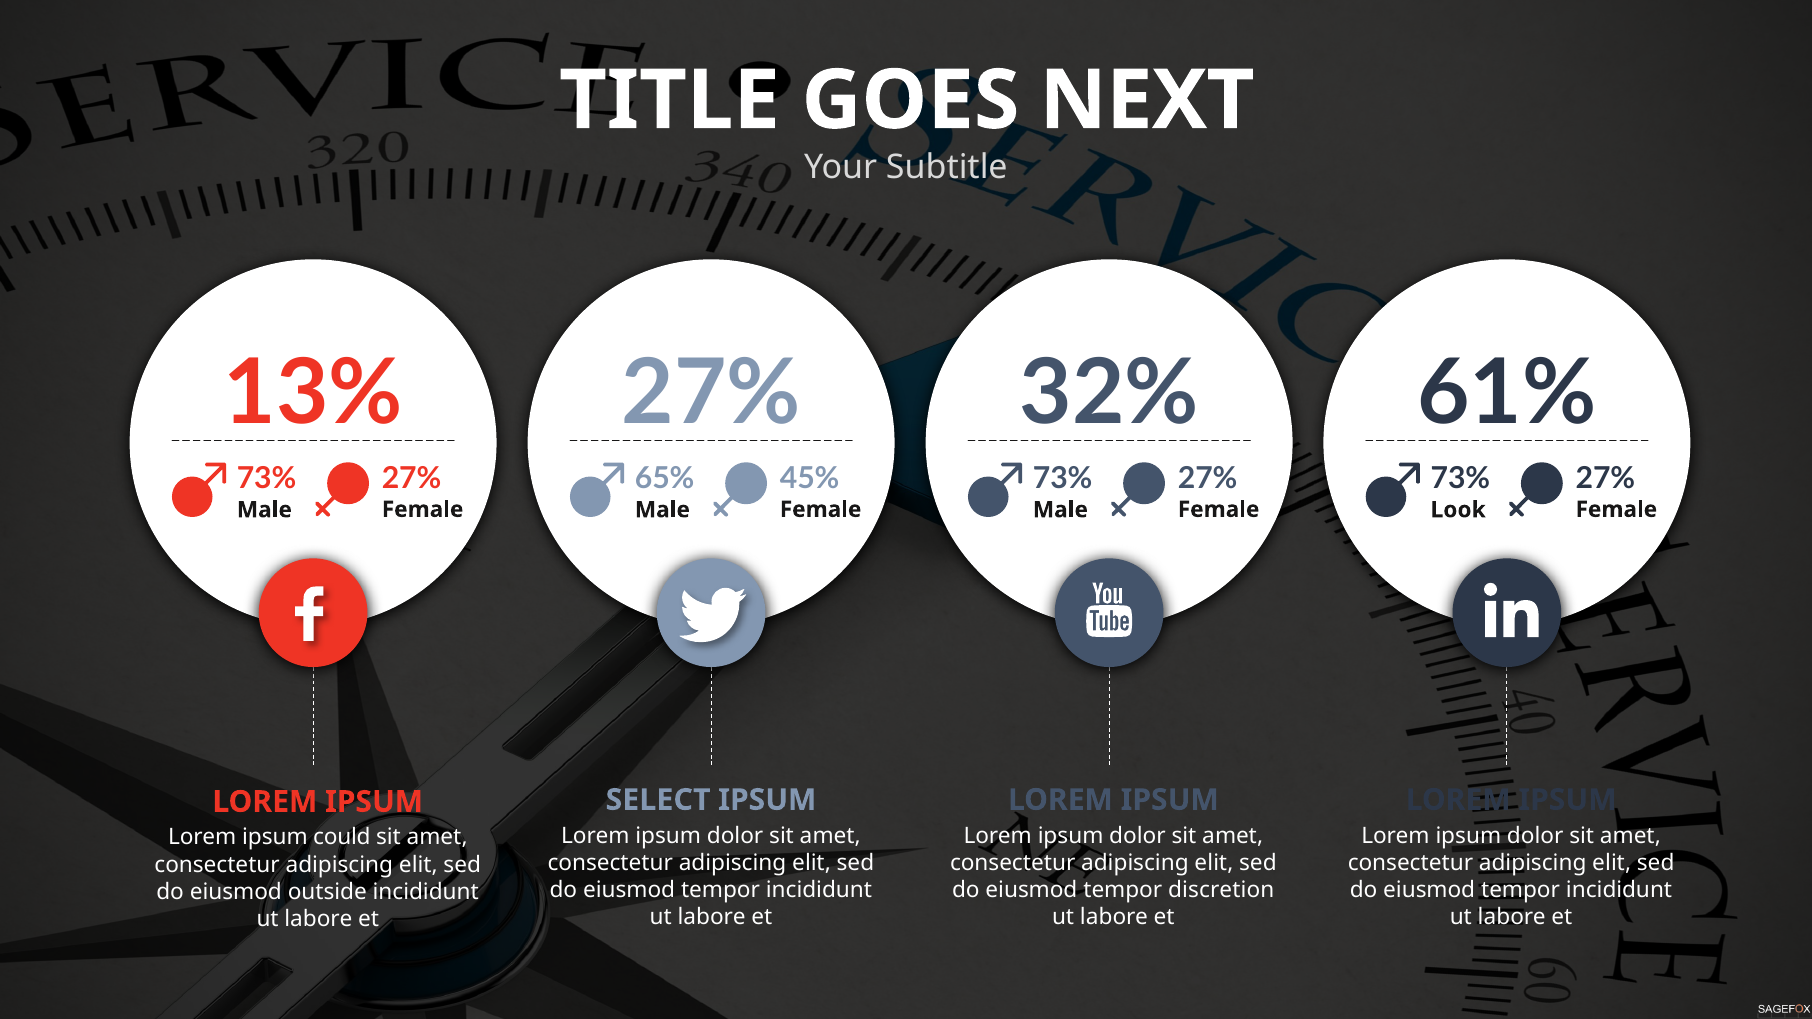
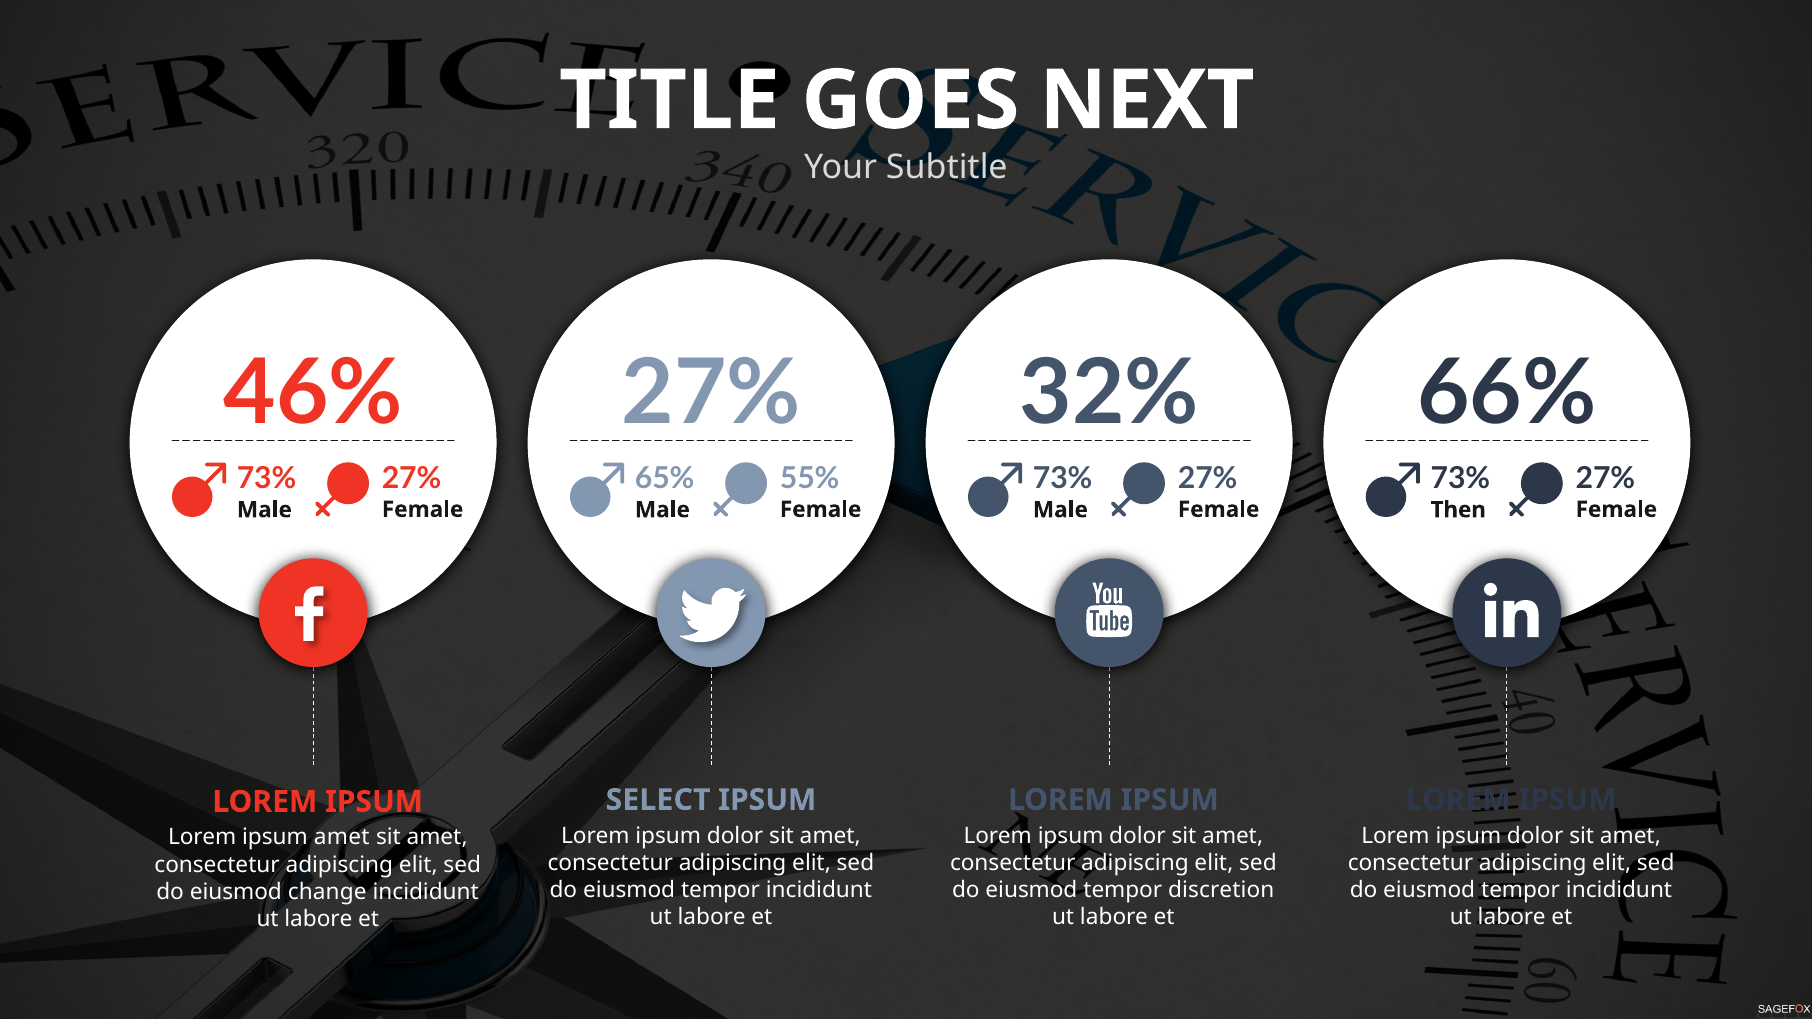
13%: 13% -> 46%
61%: 61% -> 66%
45%: 45% -> 55%
Look: Look -> Then
ipsum could: could -> amet
outside: outside -> change
